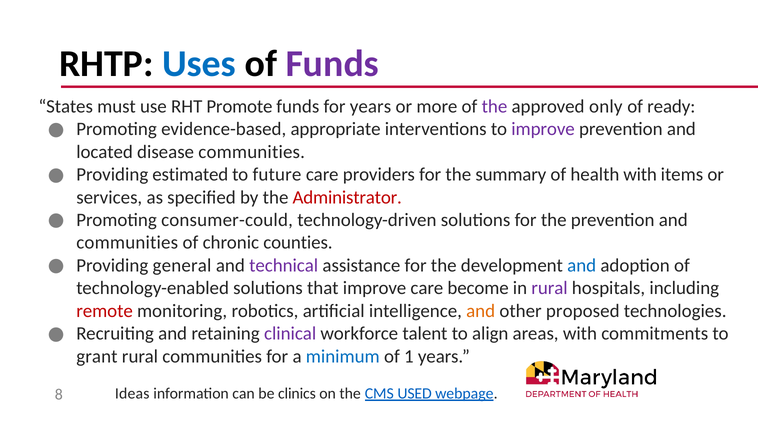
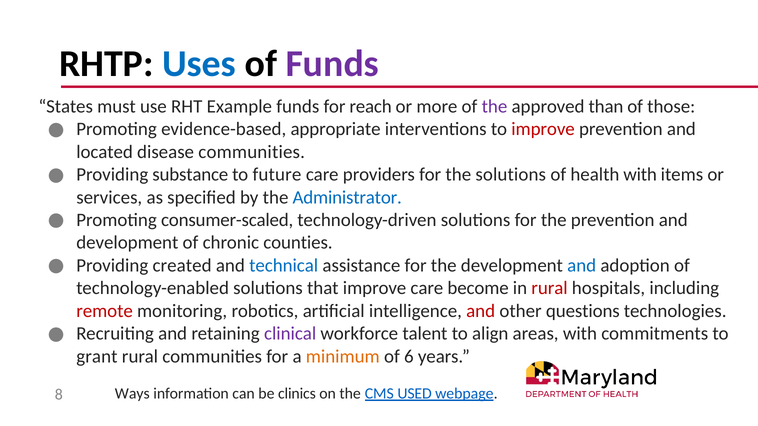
Promote: Promote -> Example
for years: years -> reach
only: only -> than
ready: ready -> those
improve at (543, 129) colour: purple -> red
estimated: estimated -> substance
the summary: summary -> solutions
Administrator colour: red -> blue
consumer-could: consumer-could -> consumer-scaled
communities at (127, 243): communities -> development
general: general -> created
technical colour: purple -> blue
rural at (550, 288) colour: purple -> red
and at (481, 311) colour: orange -> red
proposed: proposed -> questions
minimum colour: blue -> orange
1: 1 -> 6
Ideas: Ideas -> Ways
